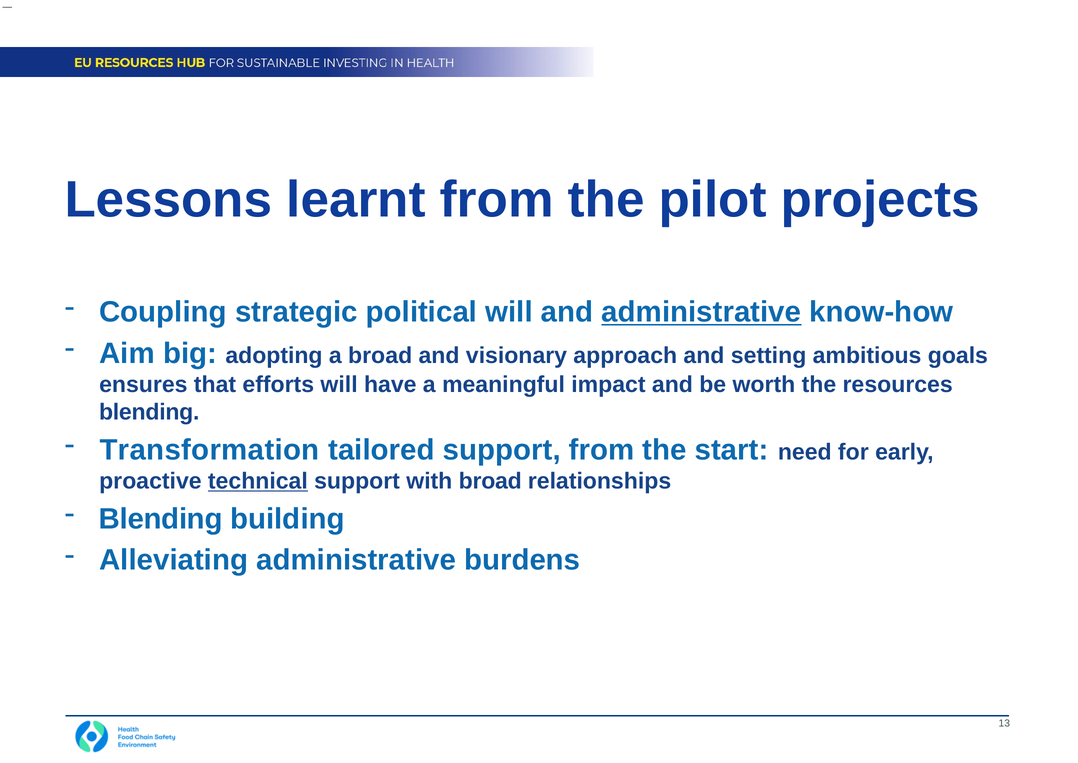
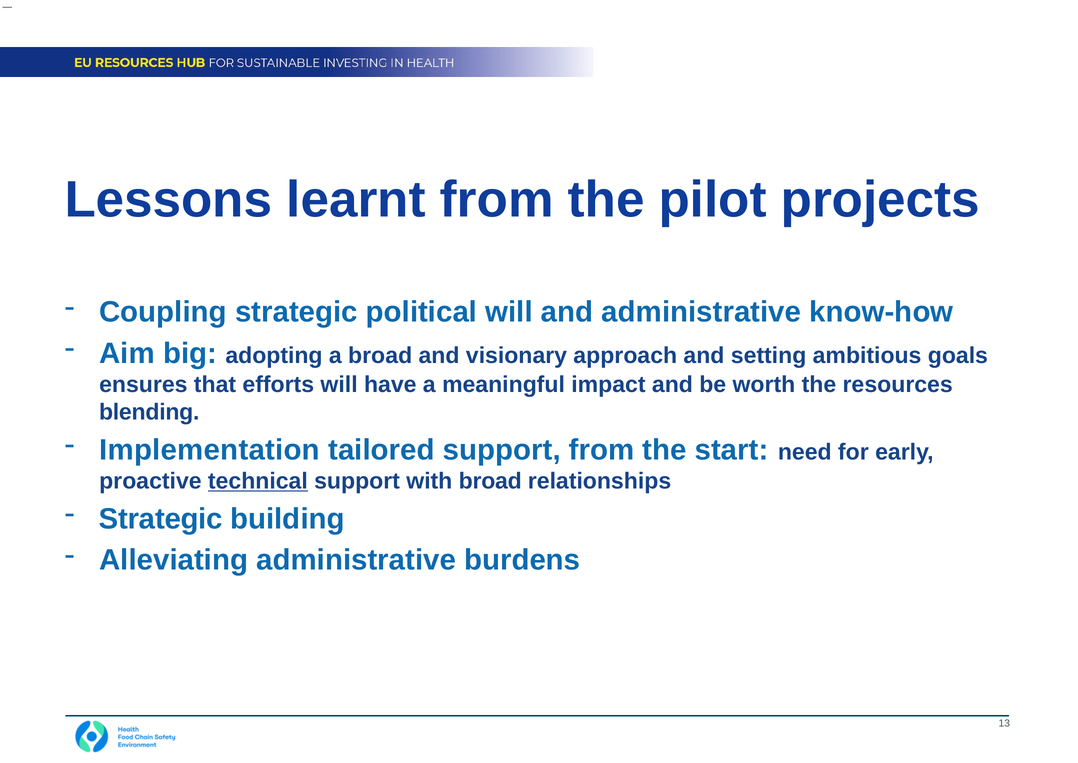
administrative at (701, 312) underline: present -> none
Transformation: Transformation -> Implementation
Blending at (161, 519): Blending -> Strategic
